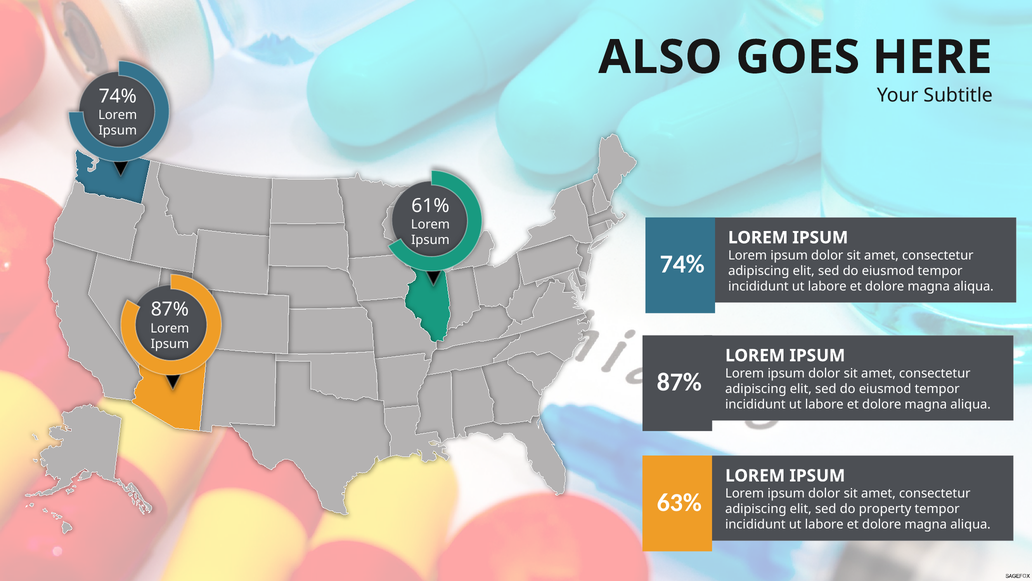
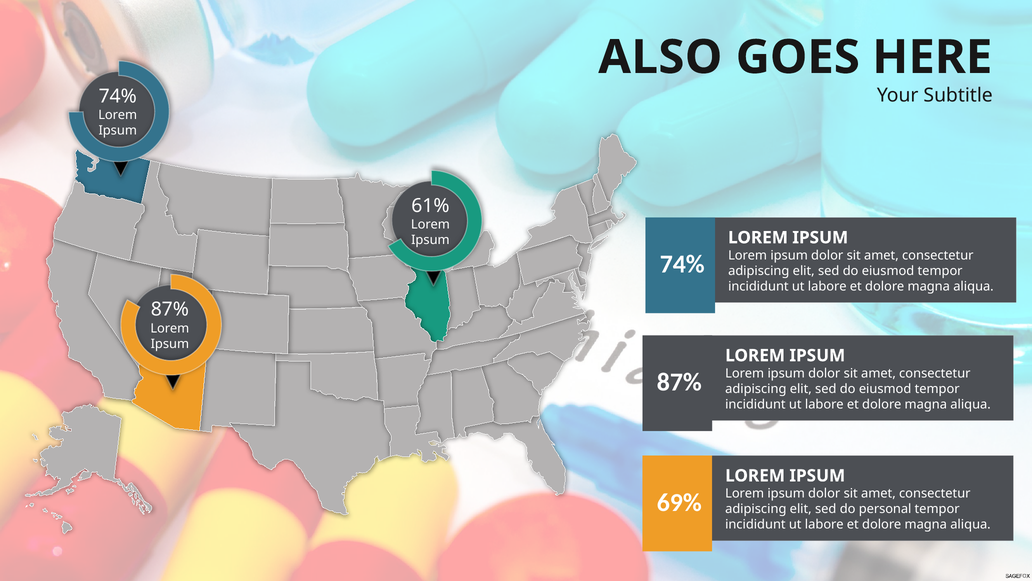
63%: 63% -> 69%
property: property -> personal
